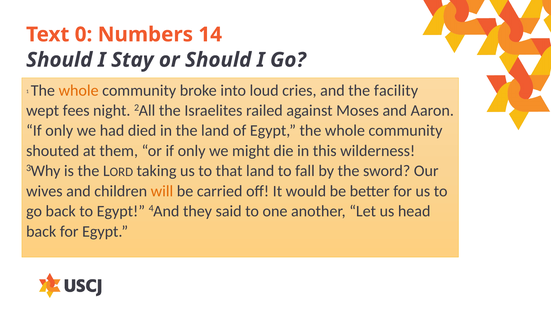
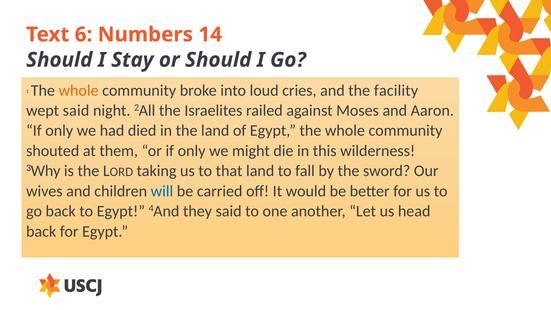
0: 0 -> 6
wept fees: fees -> said
will colour: orange -> blue
